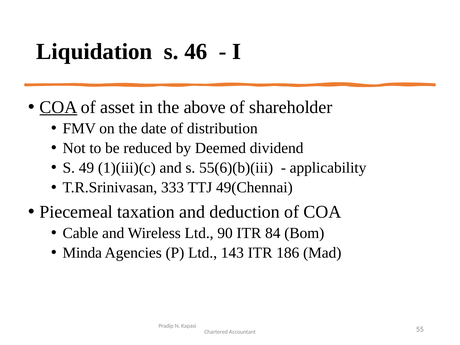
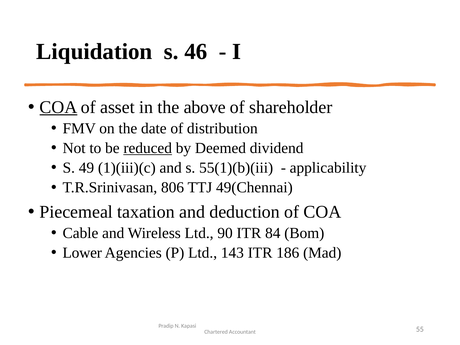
reduced underline: none -> present
55(6)(b)(iii: 55(6)(b)(iii -> 55(1)(b)(iii
333: 333 -> 806
Minda: Minda -> Lower
